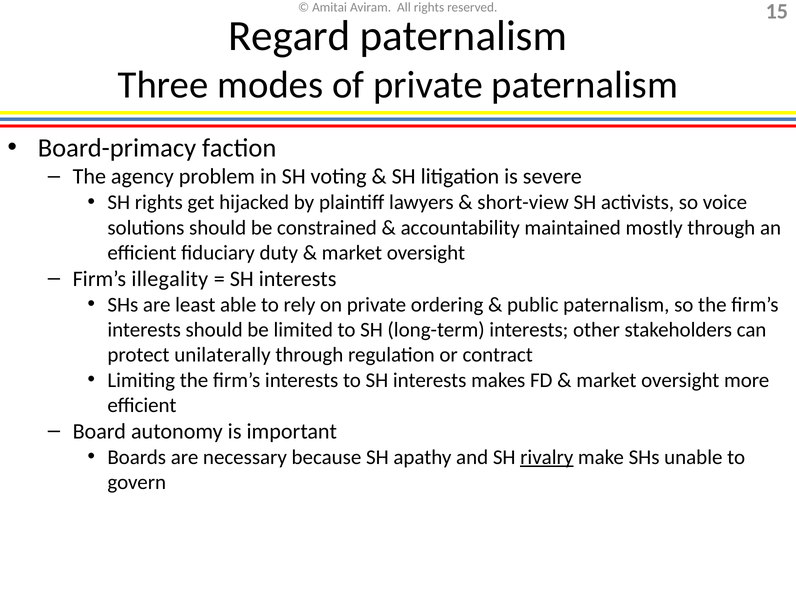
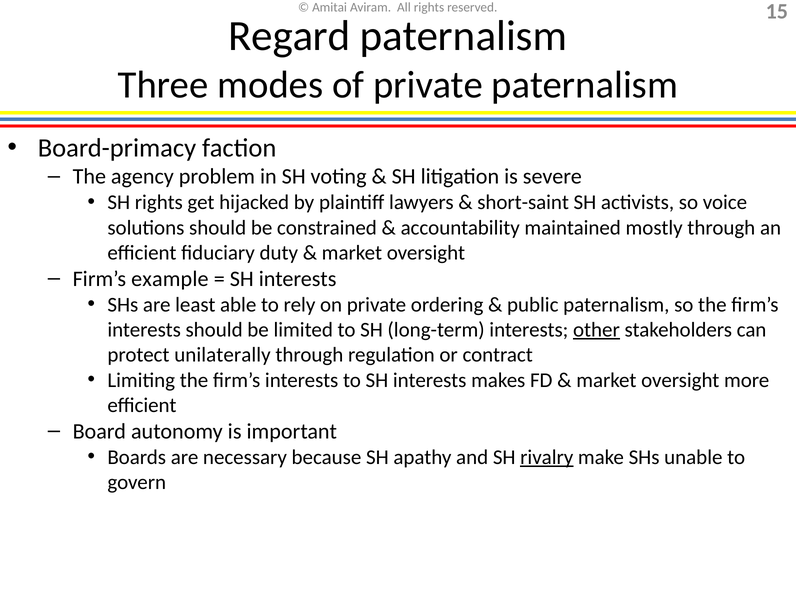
short-view: short-view -> short-saint
illegality: illegality -> example
other underline: none -> present
